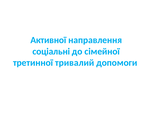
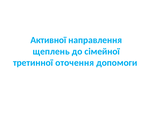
соціальні: соціальні -> щеплень
тривалий: тривалий -> оточення
